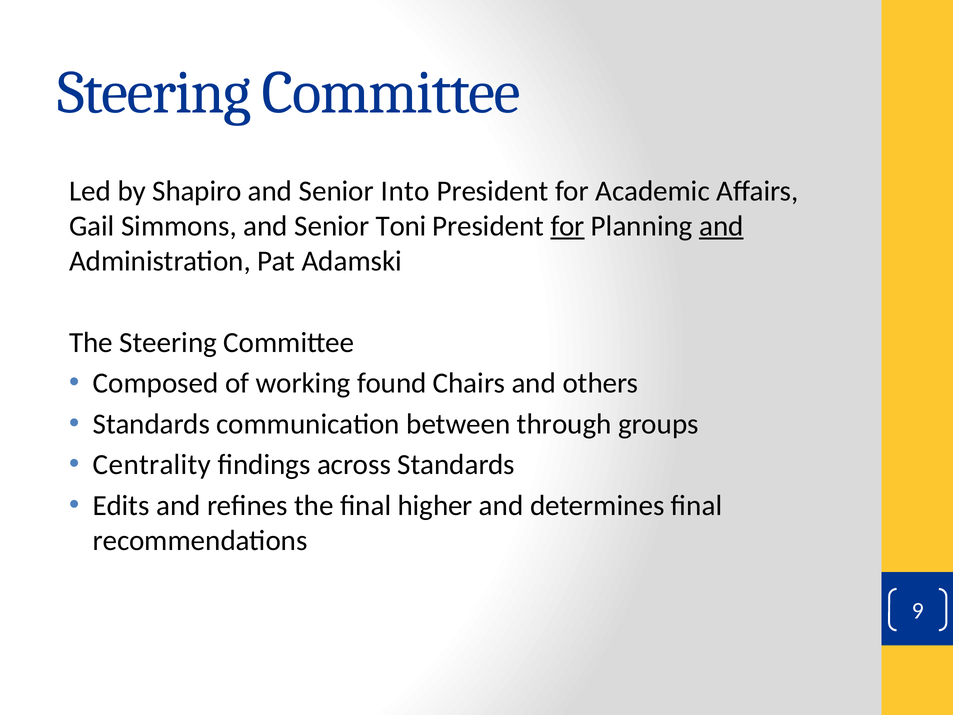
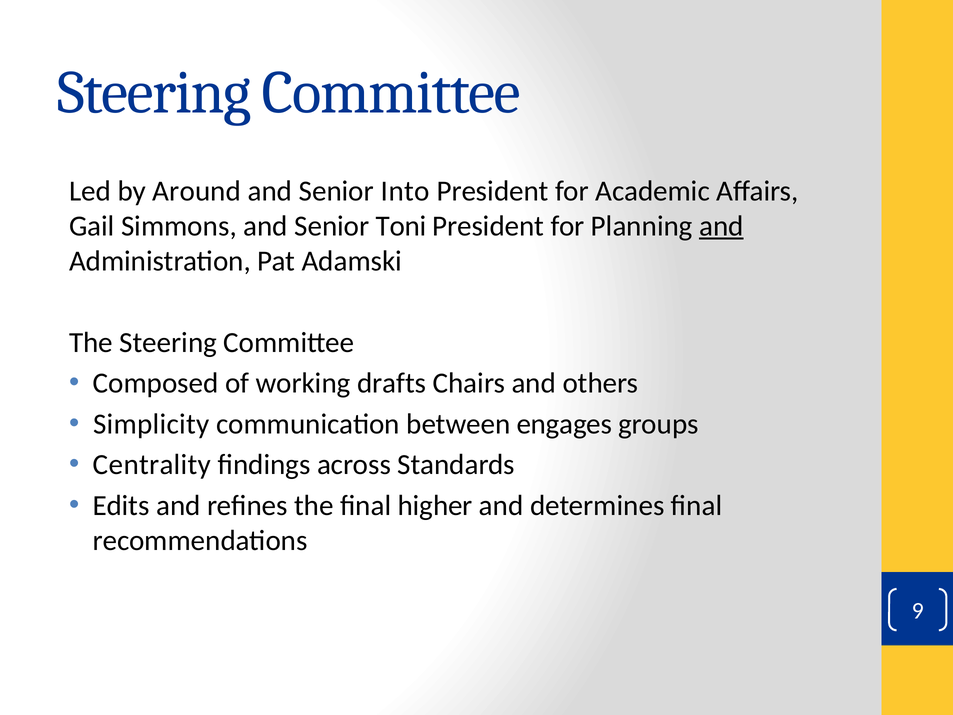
Shapiro: Shapiro -> Around
for at (568, 226) underline: present -> none
found: found -> drafts
Standards at (151, 424): Standards -> Simplicity
through: through -> engages
